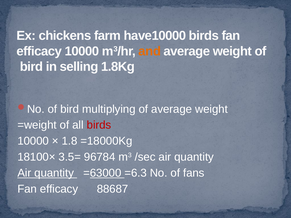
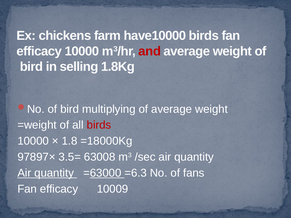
and colour: orange -> red
18100×: 18100× -> 97897×
96784: 96784 -> 63008
88687: 88687 -> 10009
